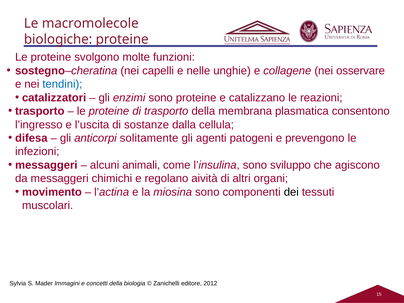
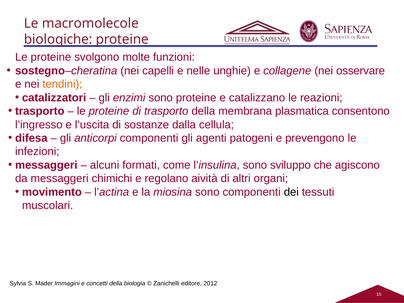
tendini colour: blue -> orange
anticorpi solitamente: solitamente -> componenti
animali: animali -> formati
